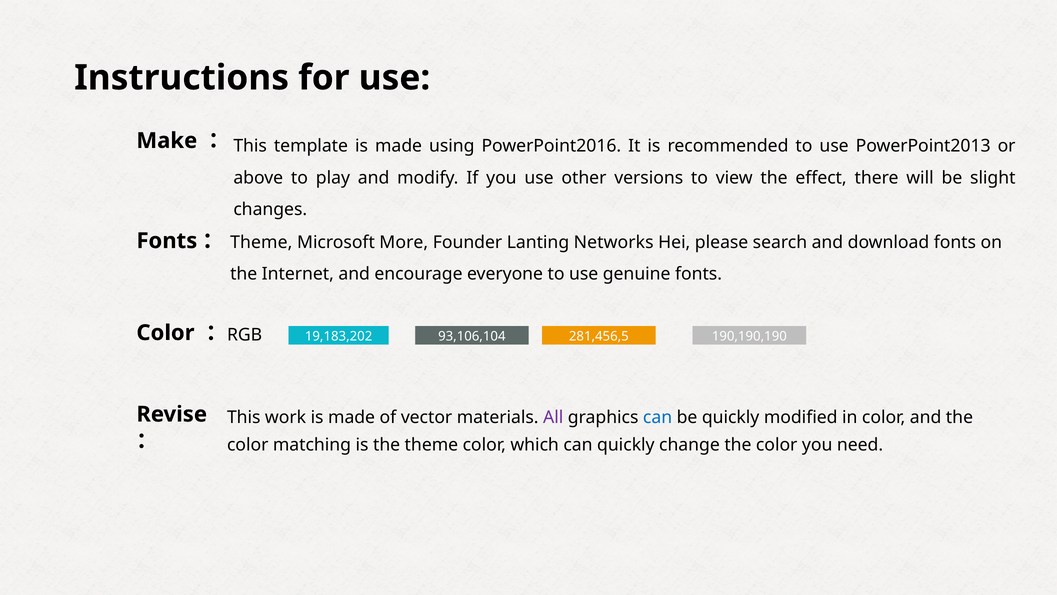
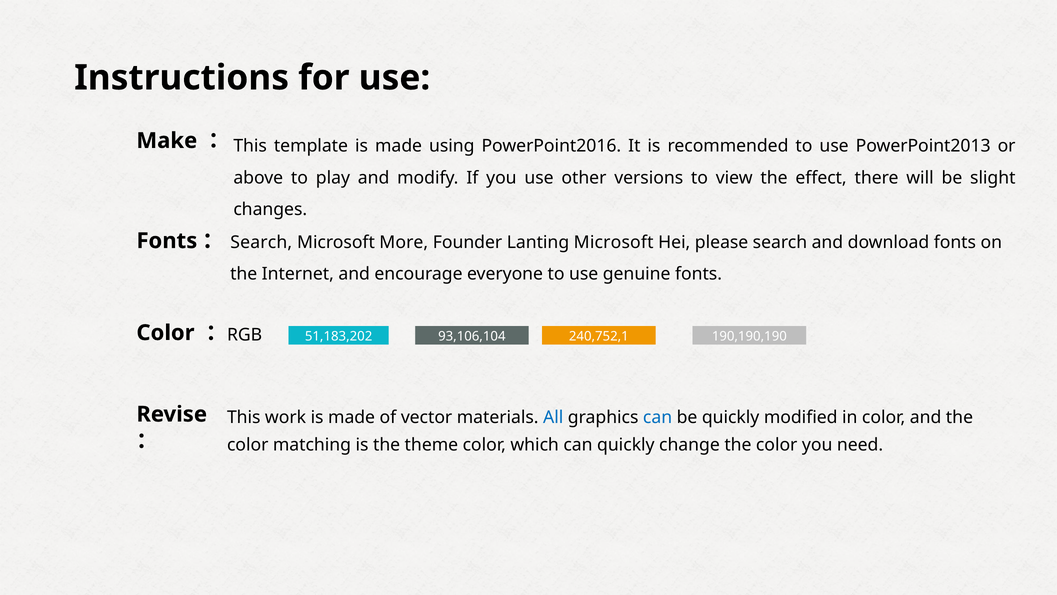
Theme at (261, 242): Theme -> Search
Lanting Networks: Networks -> Microsoft
19,183,202: 19,183,202 -> 51,183,202
281,456,5: 281,456,5 -> 240,752,1
All colour: purple -> blue
